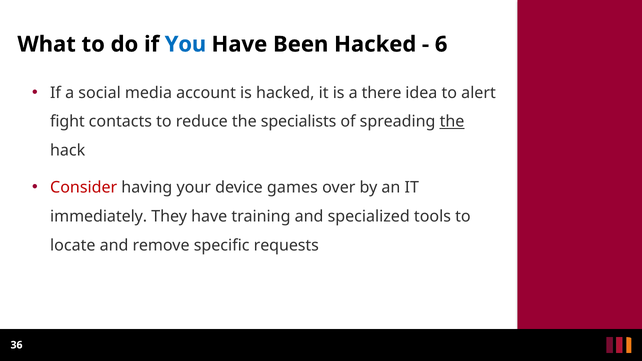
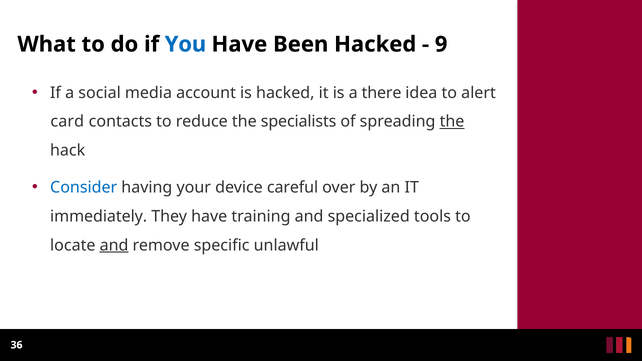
6: 6 -> 9
fight: fight -> card
Consider colour: red -> blue
games: games -> careful
and at (114, 245) underline: none -> present
requests: requests -> unlawful
